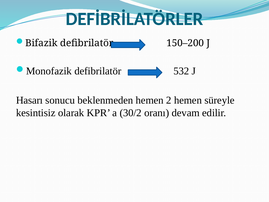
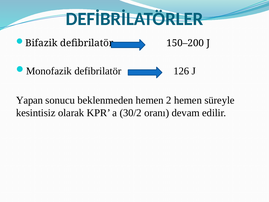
532: 532 -> 126
Hasarı: Hasarı -> Yapan
